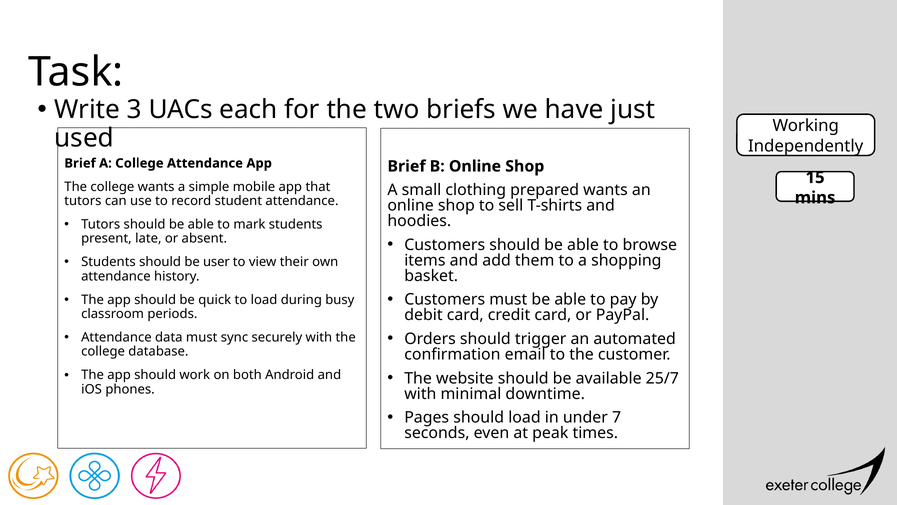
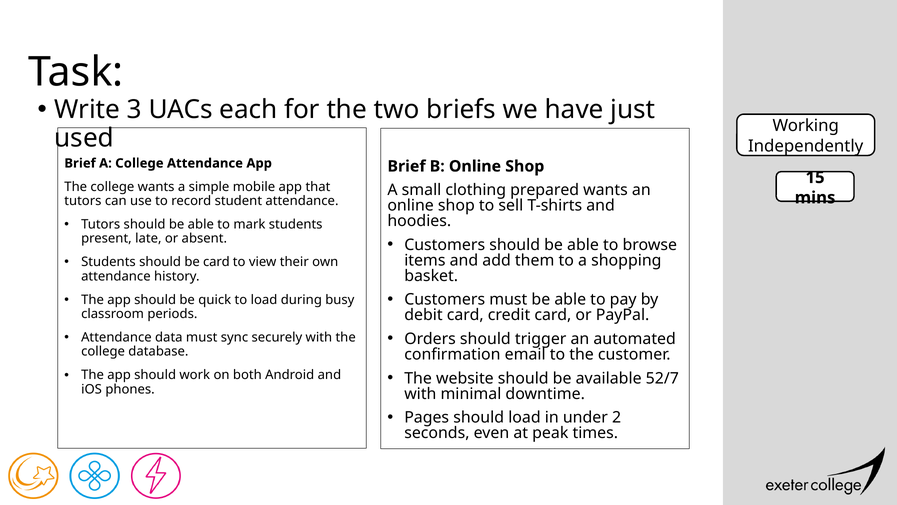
be user: user -> card
25/7: 25/7 -> 52/7
7: 7 -> 2
